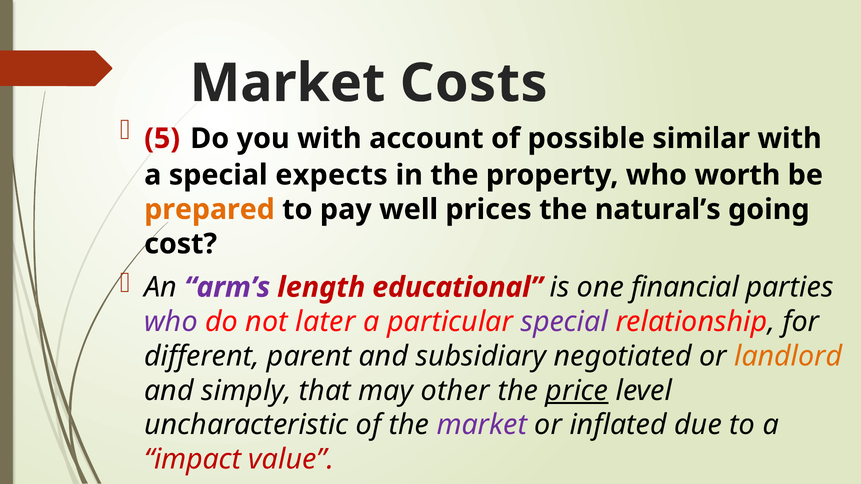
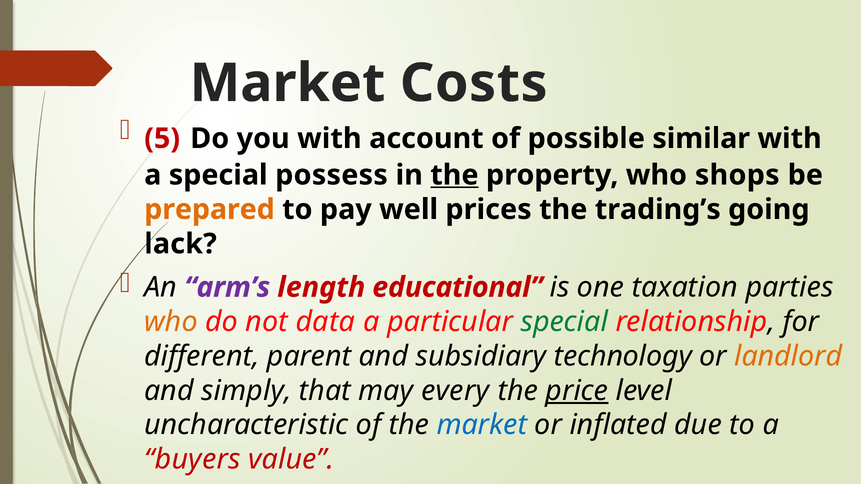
expects: expects -> possess
the at (454, 175) underline: none -> present
worth: worth -> shops
natural’s: natural’s -> trading’s
cost: cost -> lack
financial: financial -> taxation
who at (171, 322) colour: purple -> orange
later: later -> data
special at (564, 322) colour: purple -> green
negotiated: negotiated -> technology
other: other -> every
market at (482, 425) colour: purple -> blue
impact: impact -> buyers
